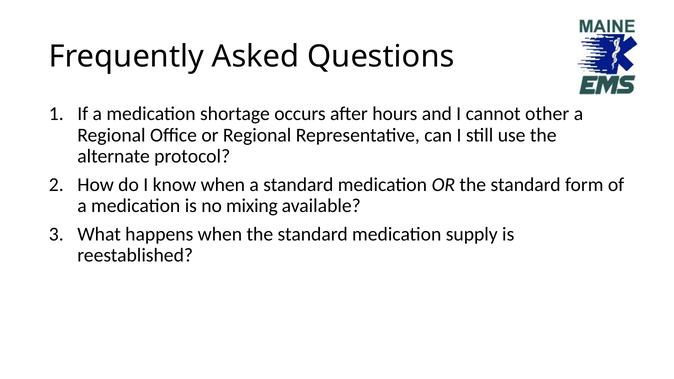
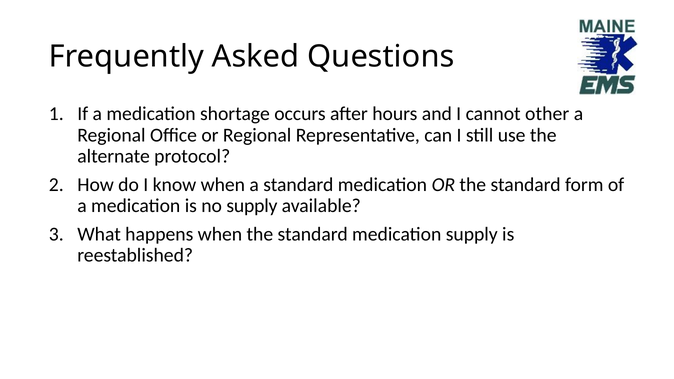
no mixing: mixing -> supply
